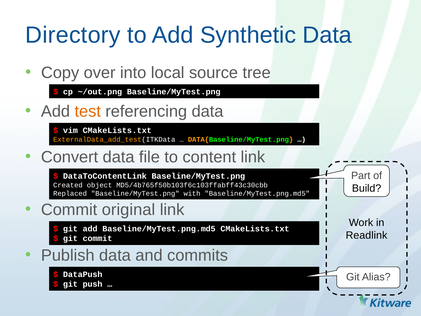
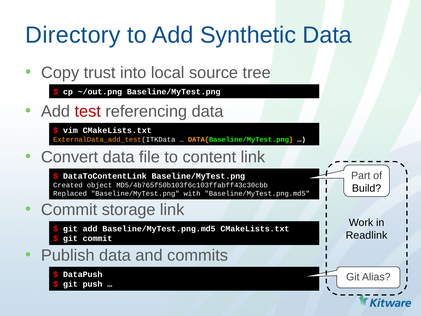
over: over -> trust
test colour: orange -> red
original: original -> storage
